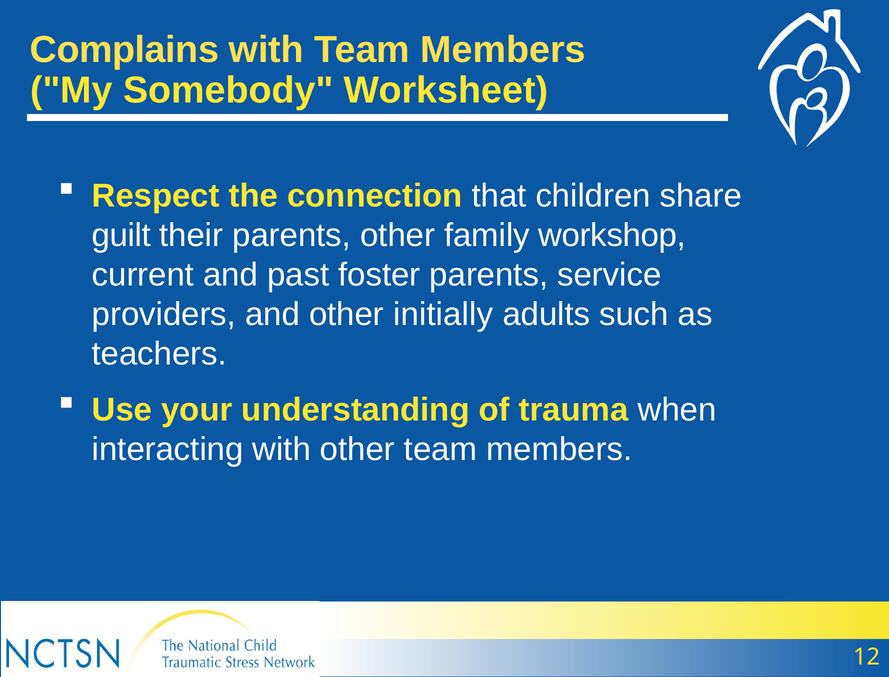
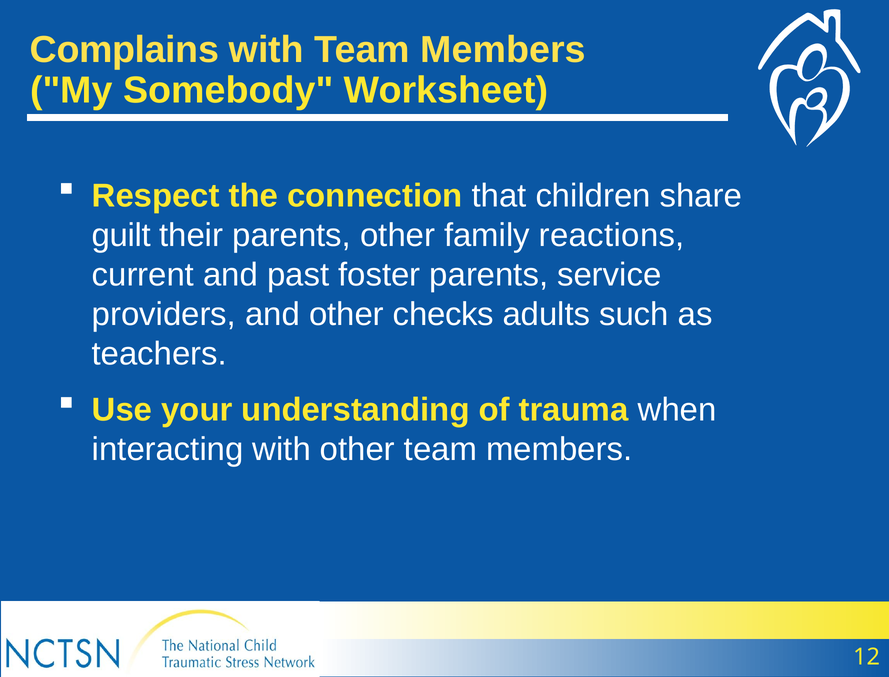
workshop: workshop -> reactions
initially: initially -> checks
